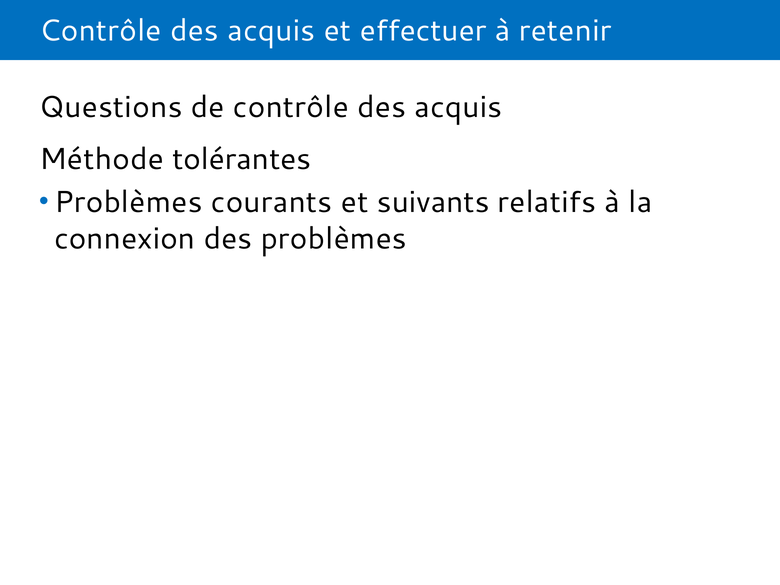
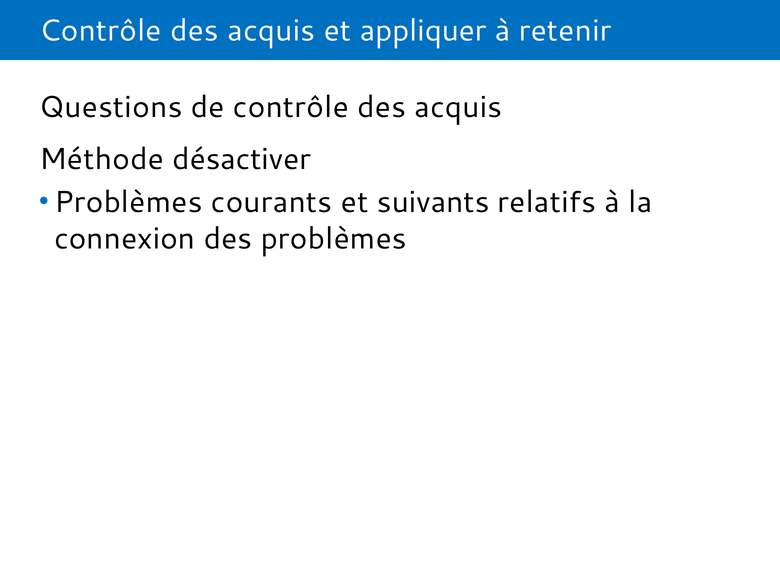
effectuer: effectuer -> appliquer
tolérantes: tolérantes -> désactiver
